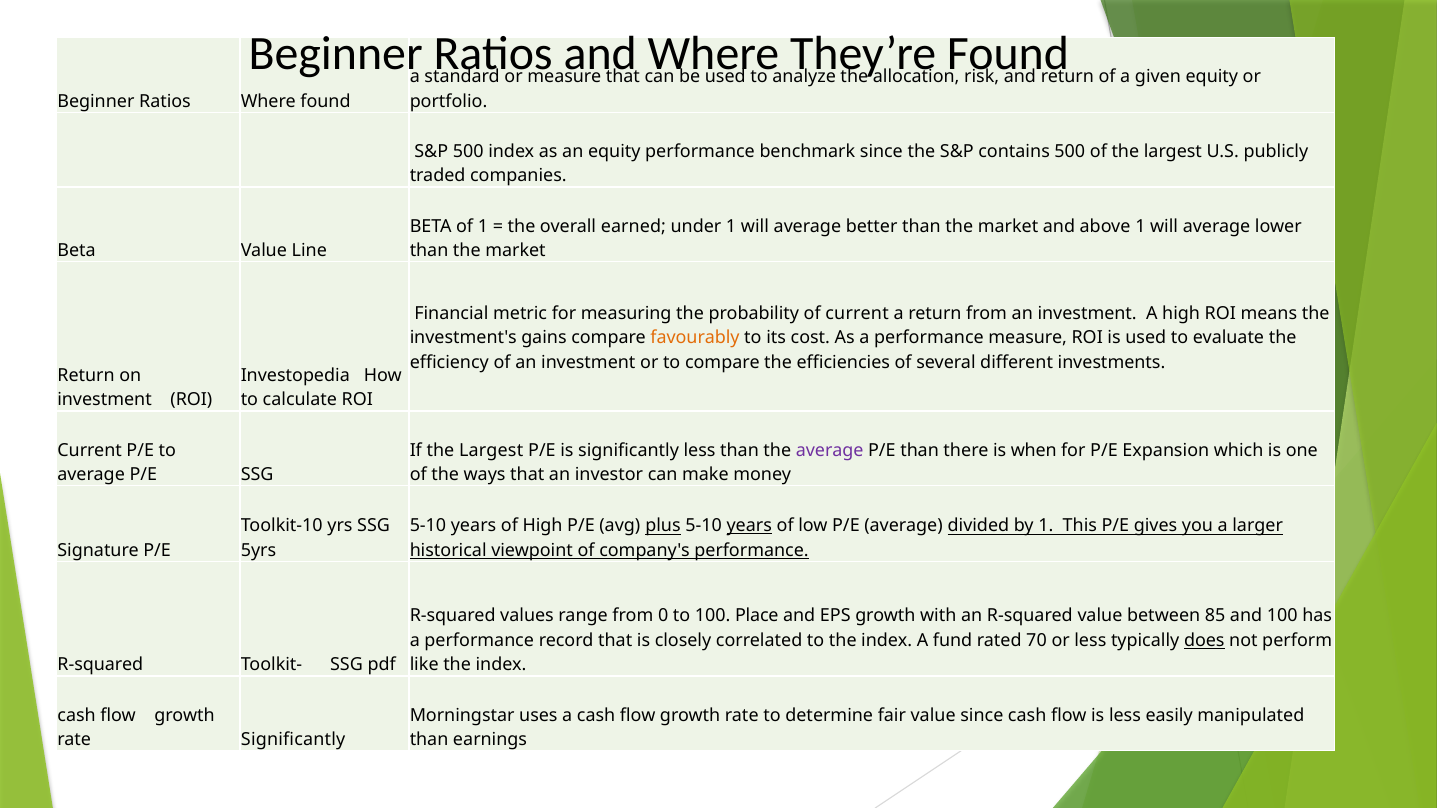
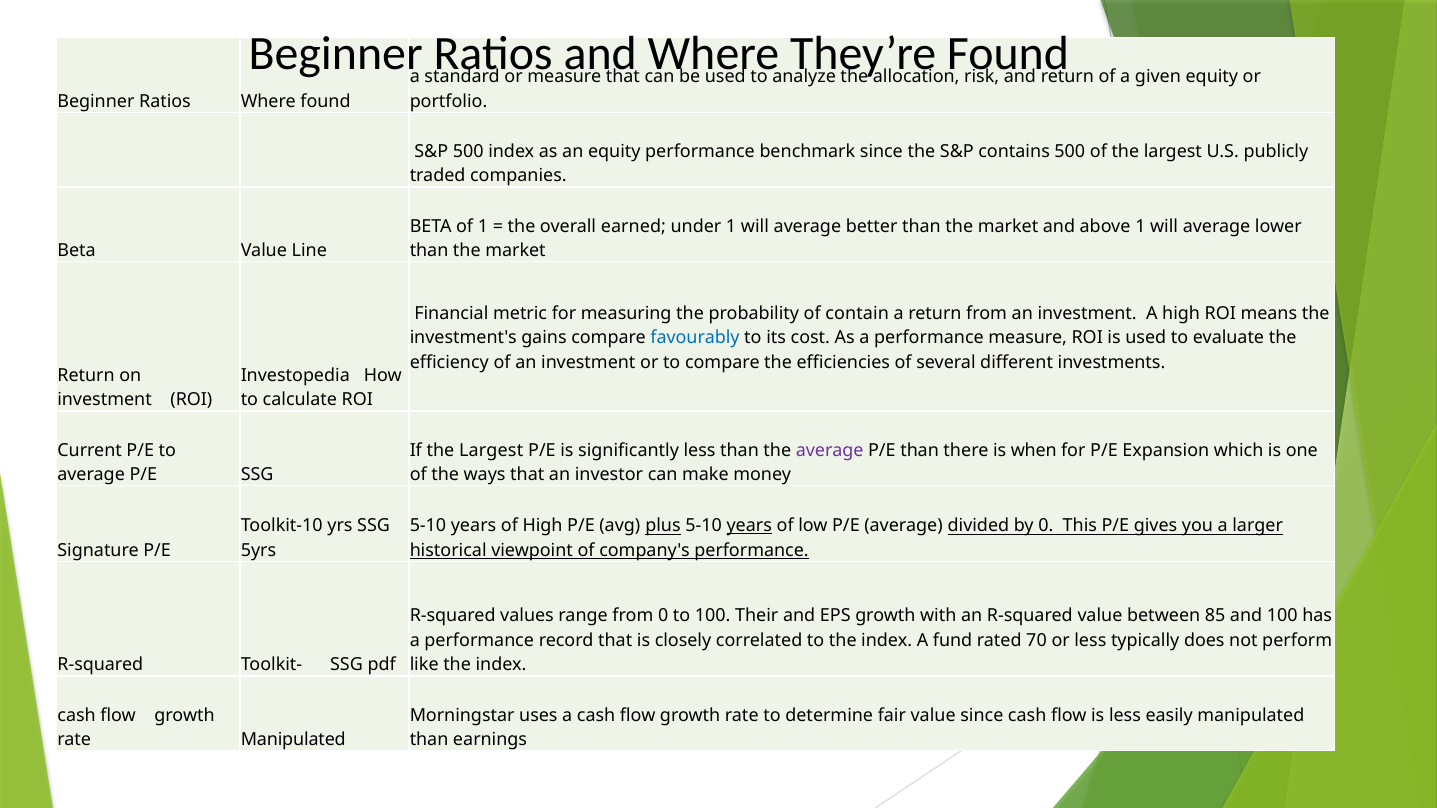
of current: current -> contain
favourably colour: orange -> blue
by 1: 1 -> 0
Place: Place -> Their
does underline: present -> none
rate Significantly: Significantly -> Manipulated
